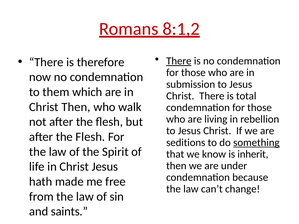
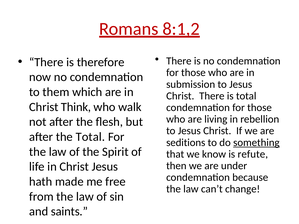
There at (179, 61) underline: present -> none
Christ Then: Then -> Think
Flesh at (90, 137): Flesh -> Total
inherit: inherit -> refute
